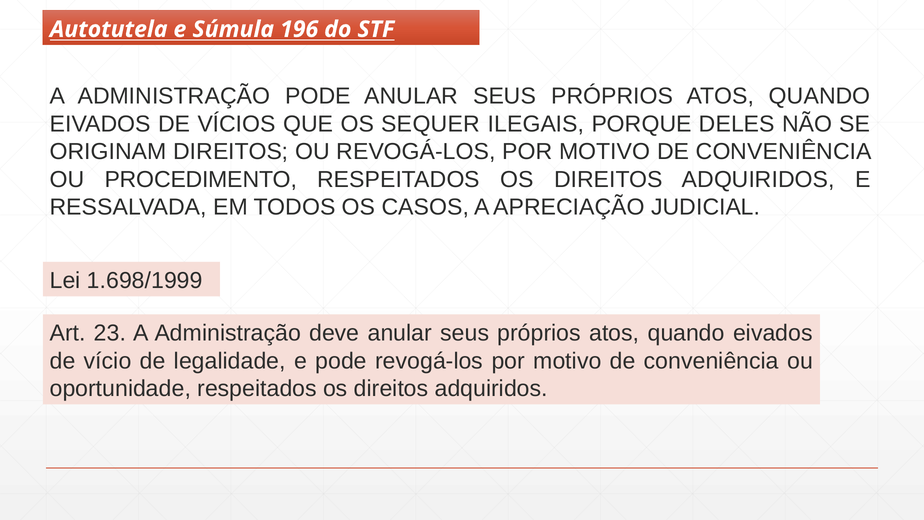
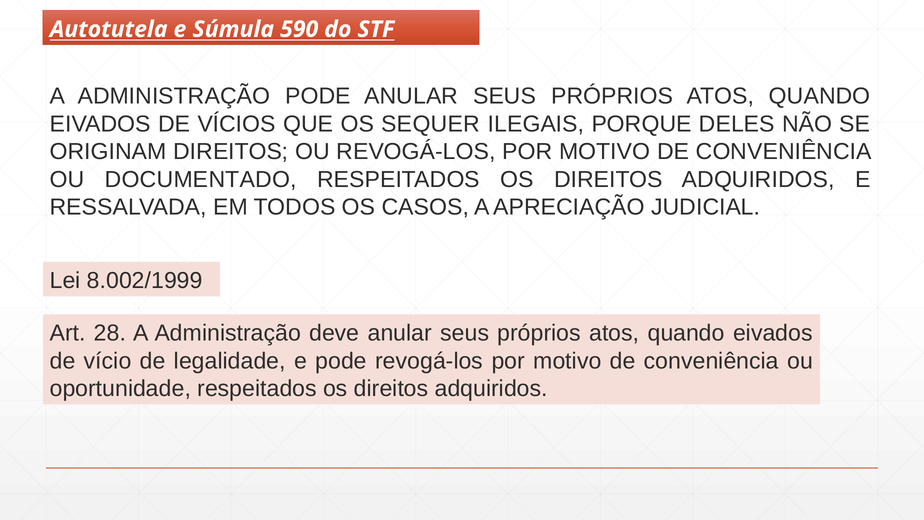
196: 196 -> 590
PROCEDIMENTO: PROCEDIMENTO -> DOCUMENTADO
1.698/1999: 1.698/1999 -> 8.002/1999
23: 23 -> 28
